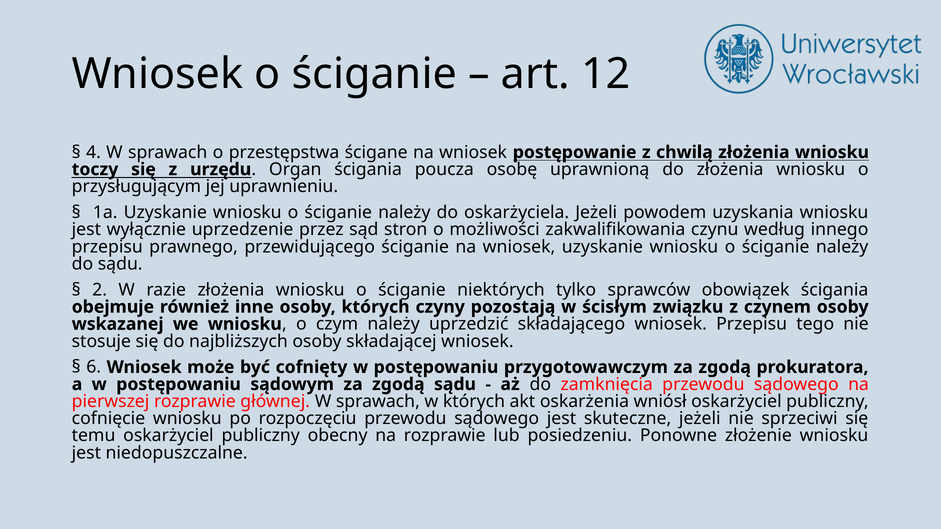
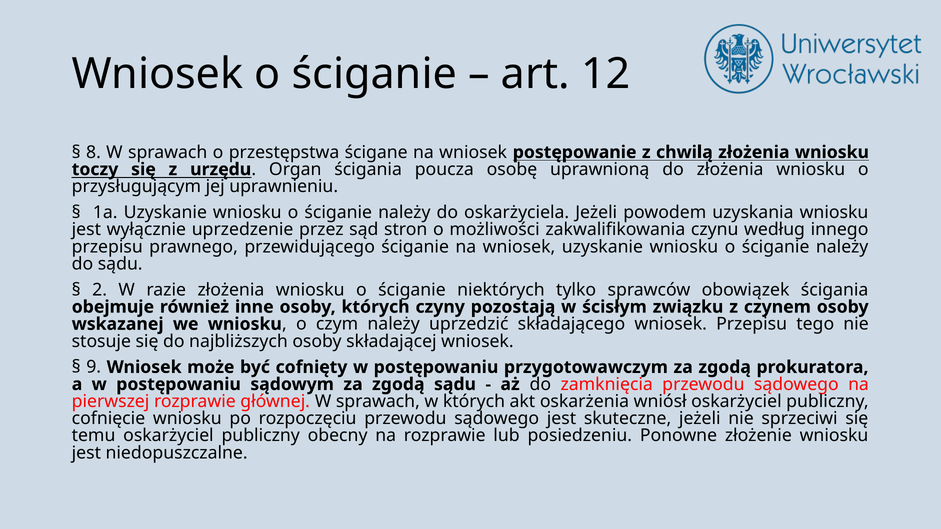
4: 4 -> 8
6: 6 -> 9
